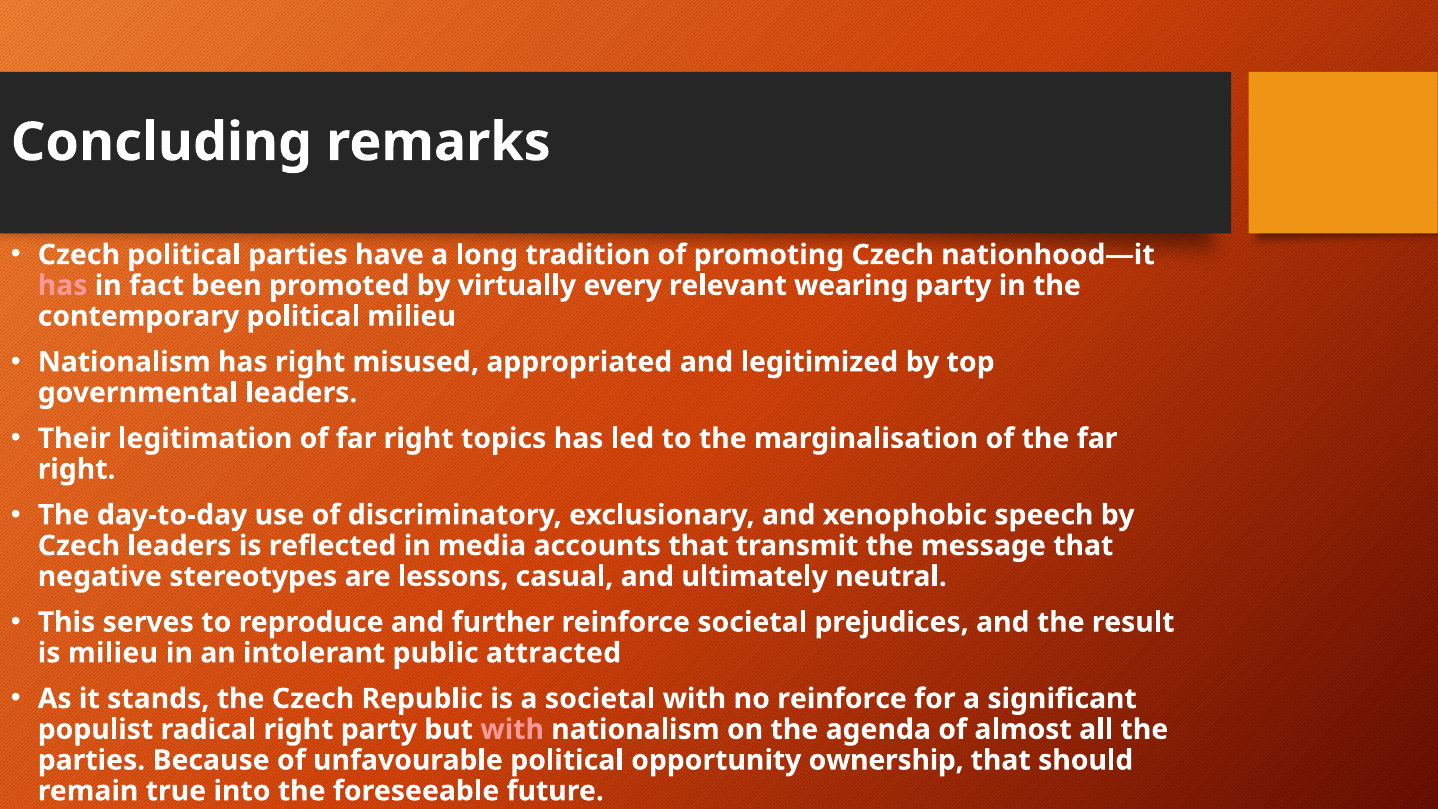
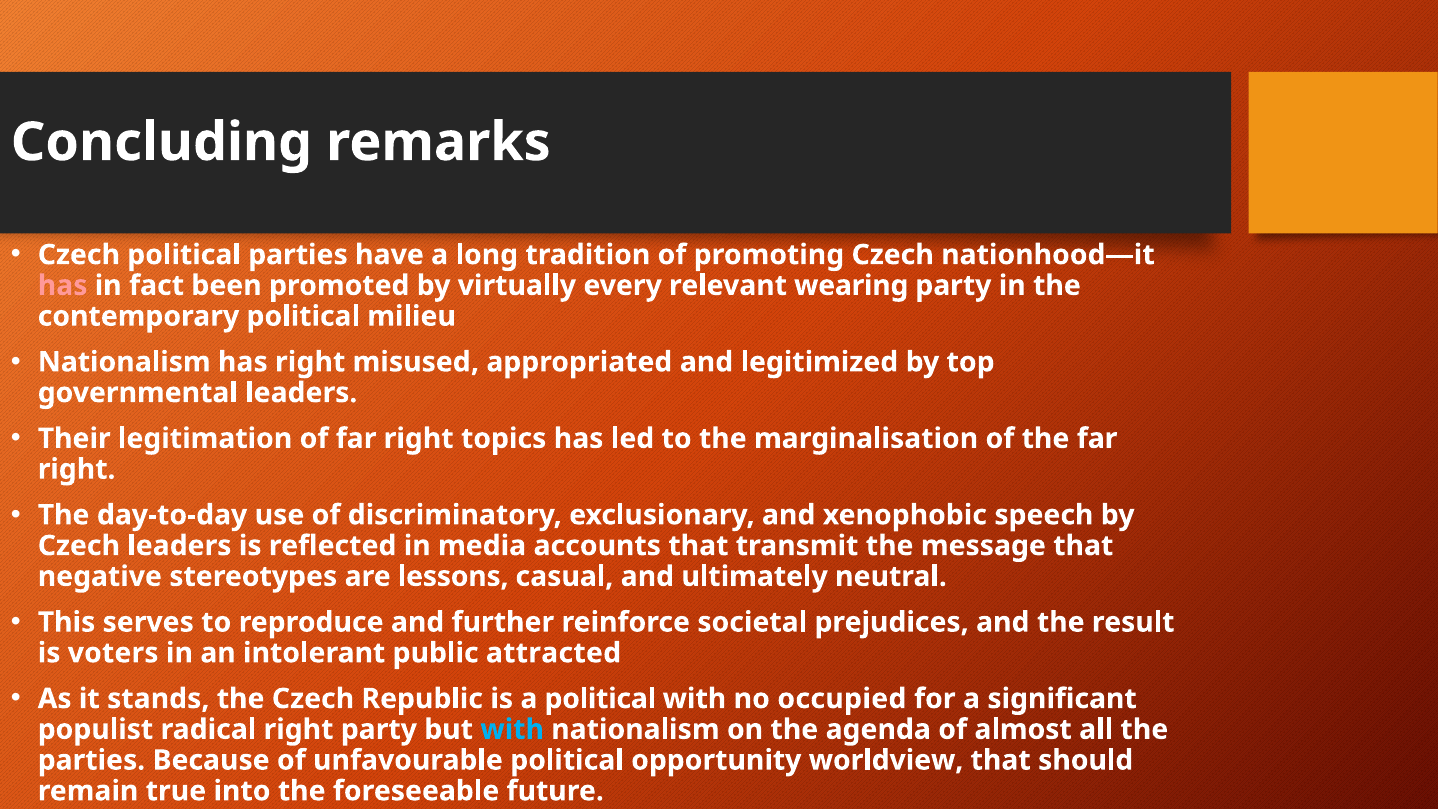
is milieu: milieu -> voters
a societal: societal -> political
no reinforce: reinforce -> occupied
with at (512, 729) colour: pink -> light blue
ownership: ownership -> worldview
